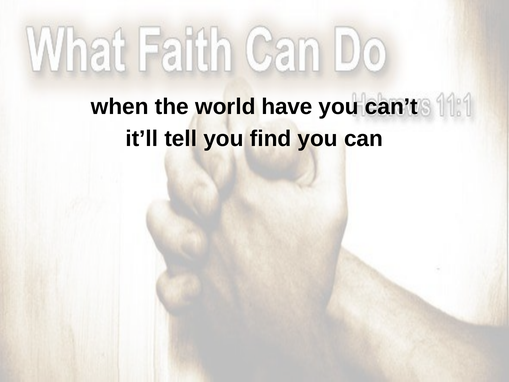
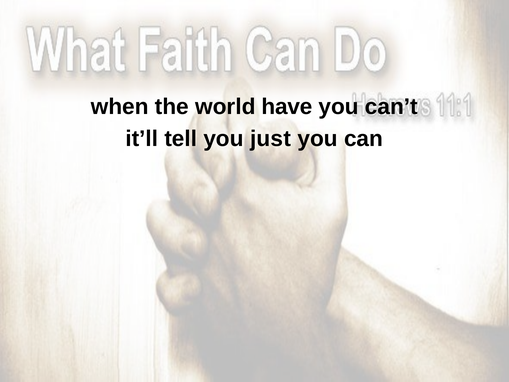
find: find -> just
